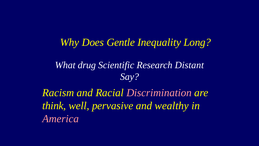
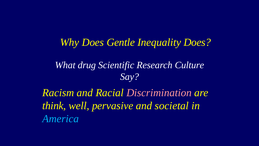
Inequality Long: Long -> Does
Distant: Distant -> Culture
wealthy: wealthy -> societal
America colour: pink -> light blue
